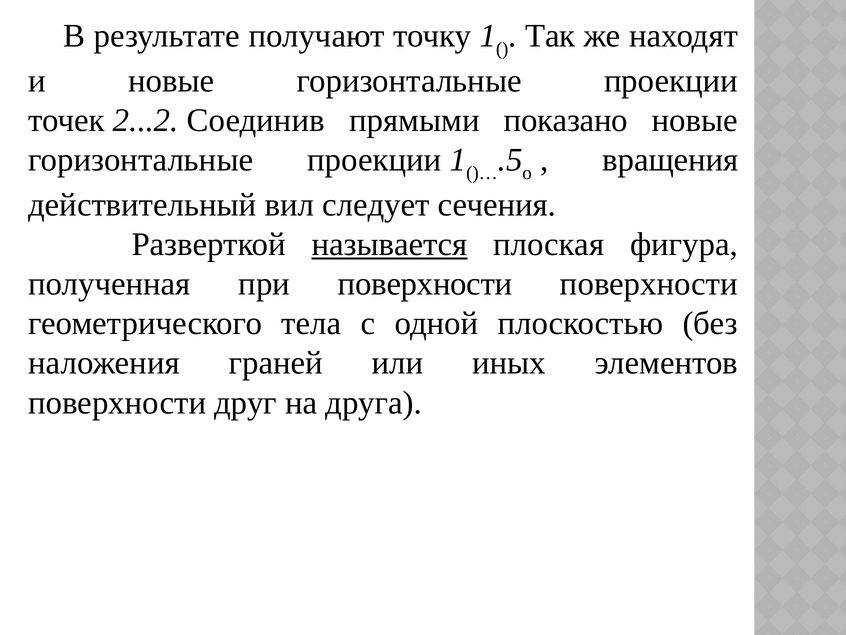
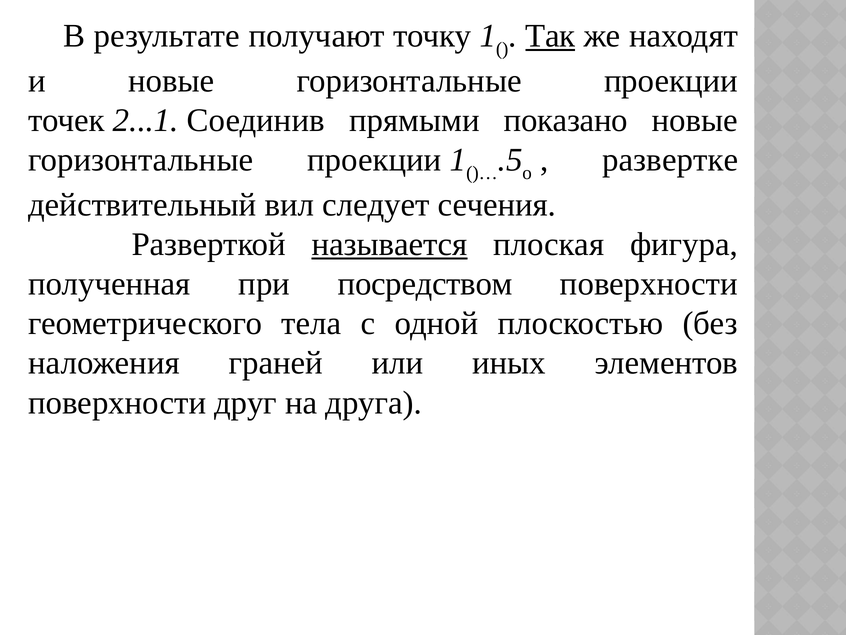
Так underline: none -> present
2...2: 2...2 -> 2...1
вращения: вращения -> развертке
при поверхности: поверхности -> посредством
